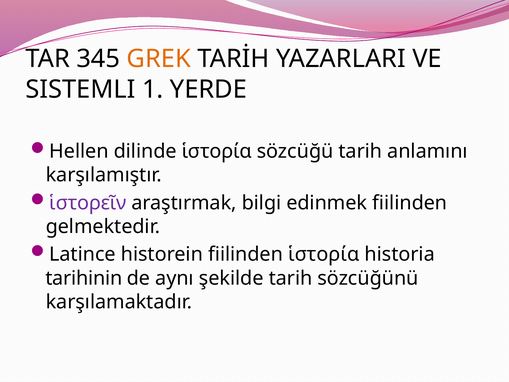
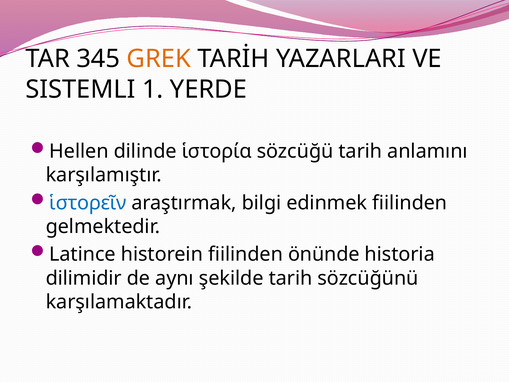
ἱστορεῖν colour: purple -> blue
fiilinden ἱστορία: ἱστορία -> önünde
tarihinin: tarihinin -> dilimidir
